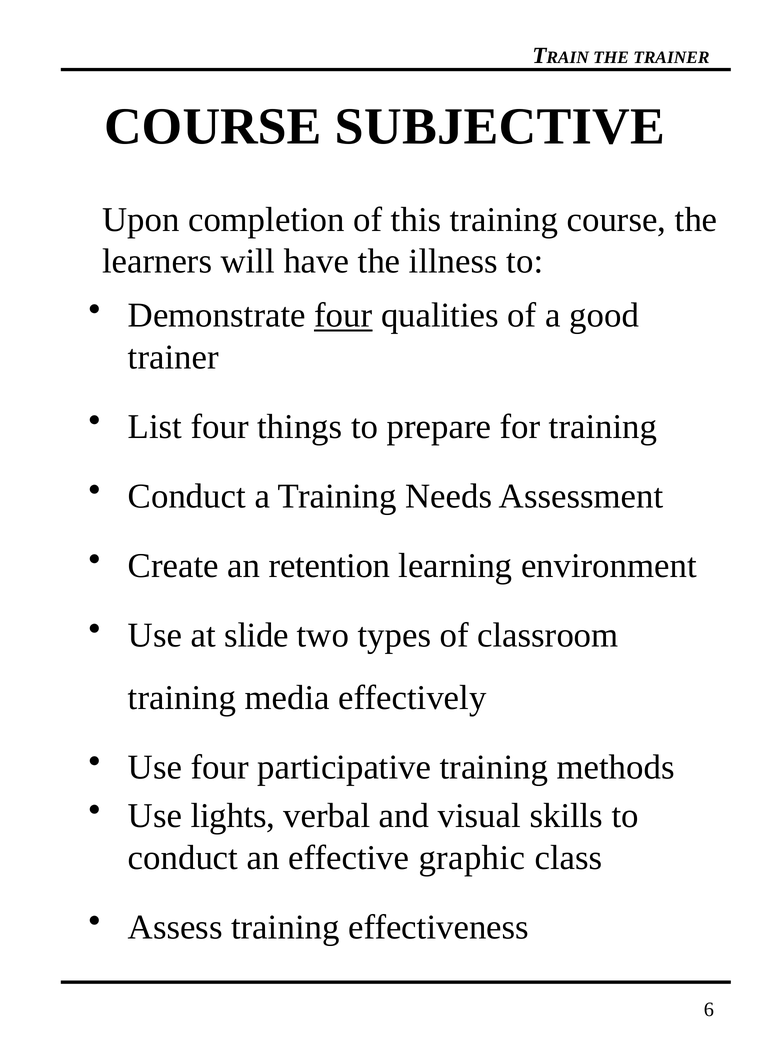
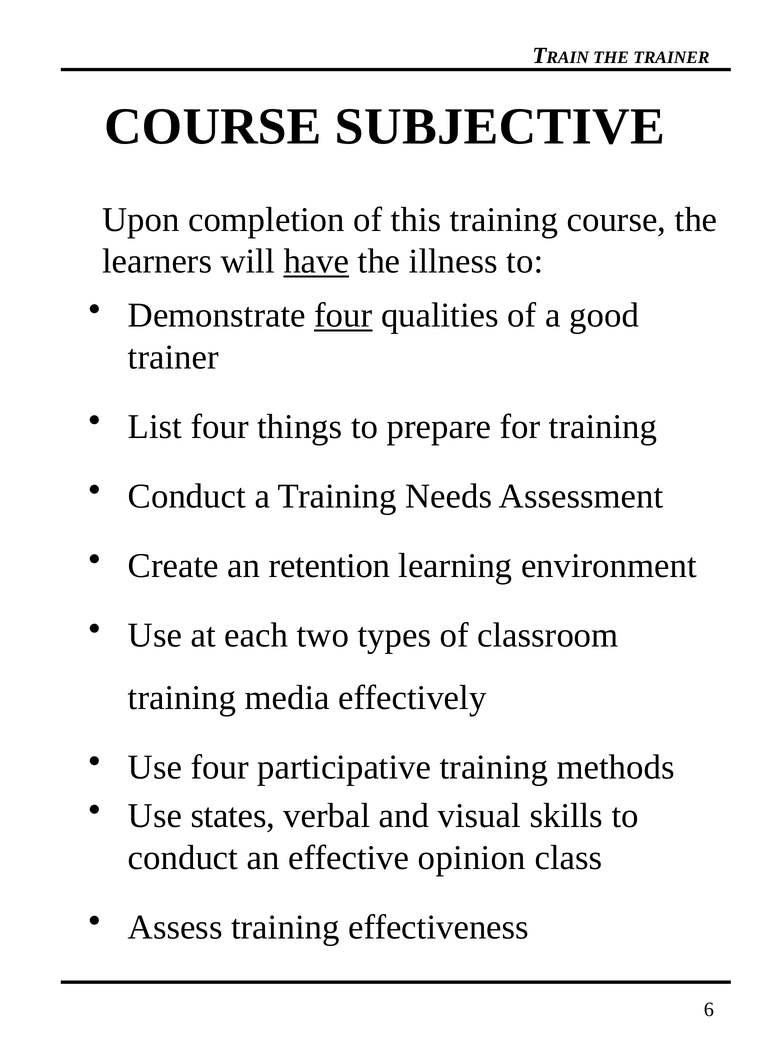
have underline: none -> present
slide: slide -> each
lights: lights -> states
graphic: graphic -> opinion
